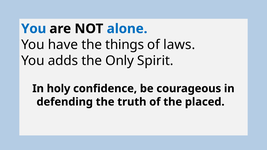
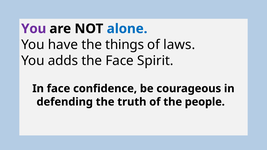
You at (34, 29) colour: blue -> purple
the Only: Only -> Face
In holy: holy -> face
placed: placed -> people
